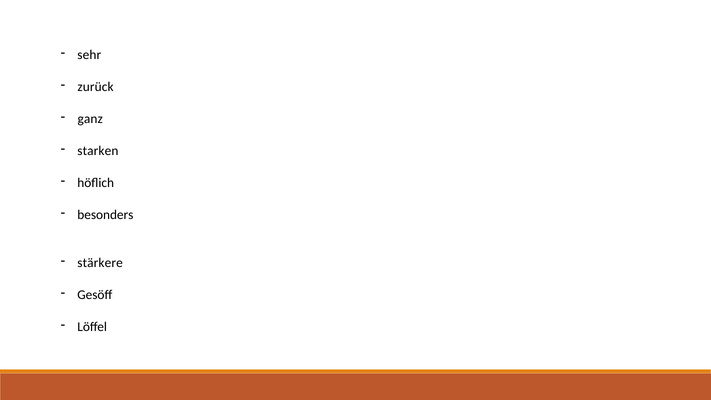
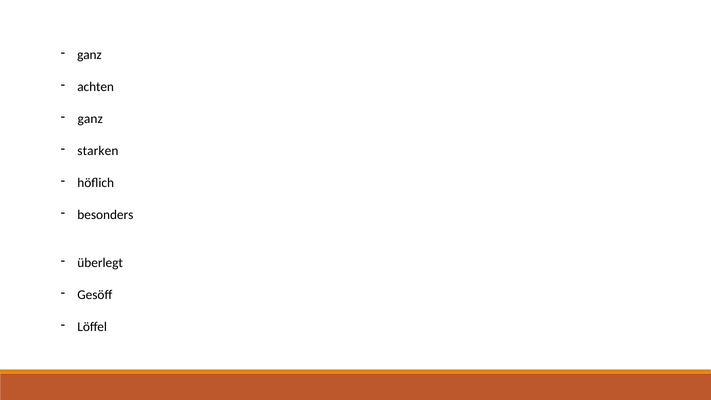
sehr at (89, 55): sehr -> ganz
zurück: zurück -> achten
stärkere: stärkere -> überlegt
